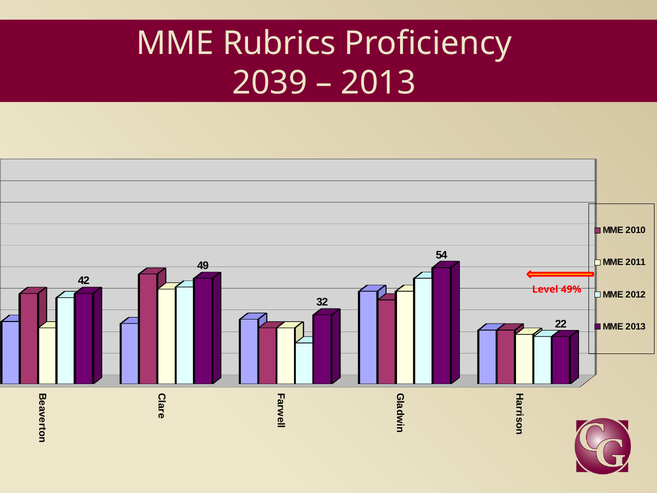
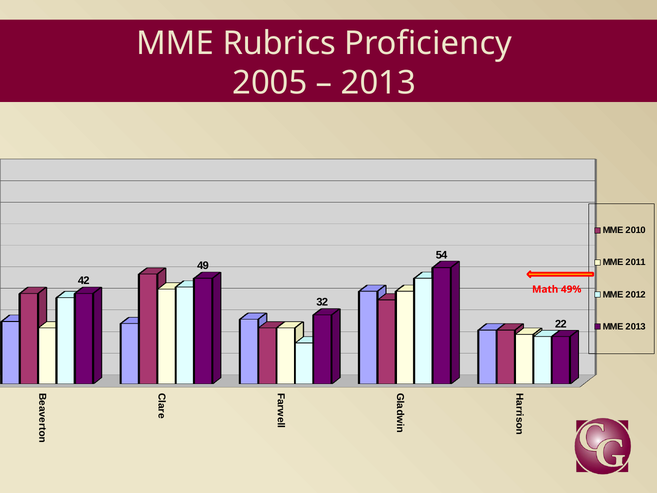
2039: 2039 -> 2005
Level: Level -> Math
